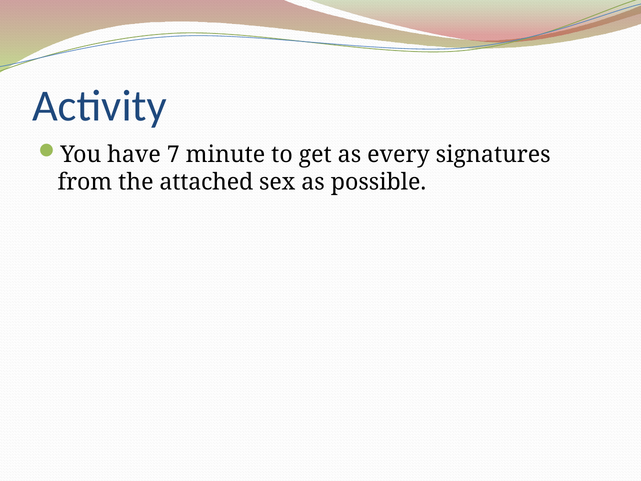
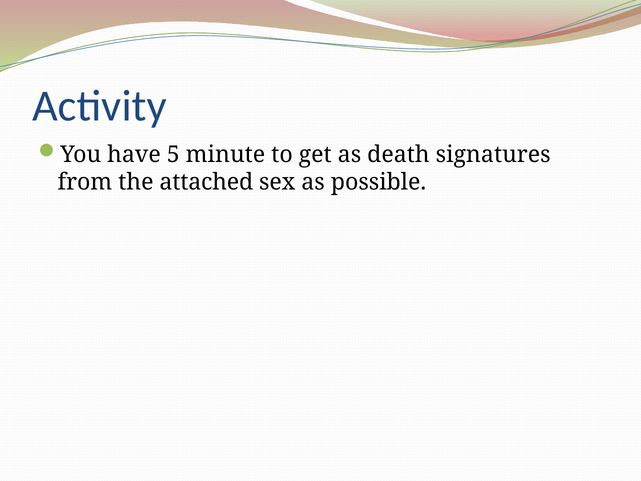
7: 7 -> 5
every: every -> death
